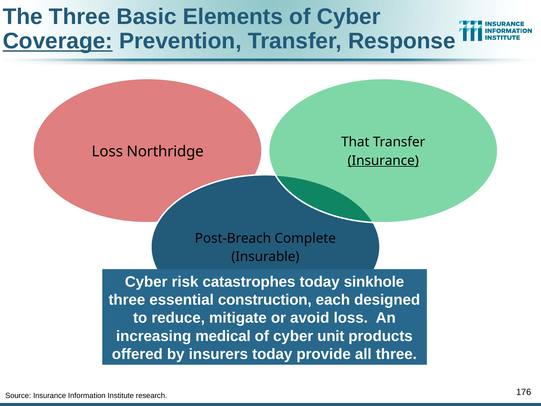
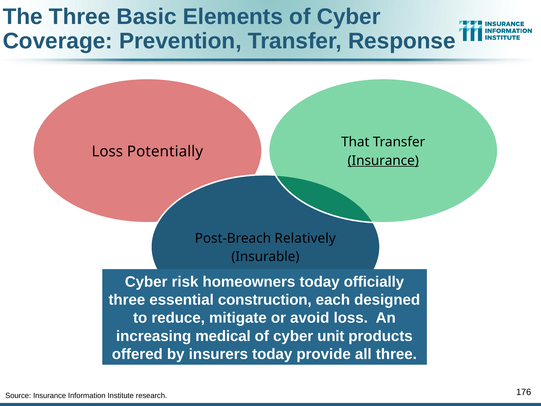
Coverage underline: present -> none
Northridge: Northridge -> Potentially
Complete: Complete -> Relatively
catastrophes: catastrophes -> homeowners
sinkhole: sinkhole -> officially
